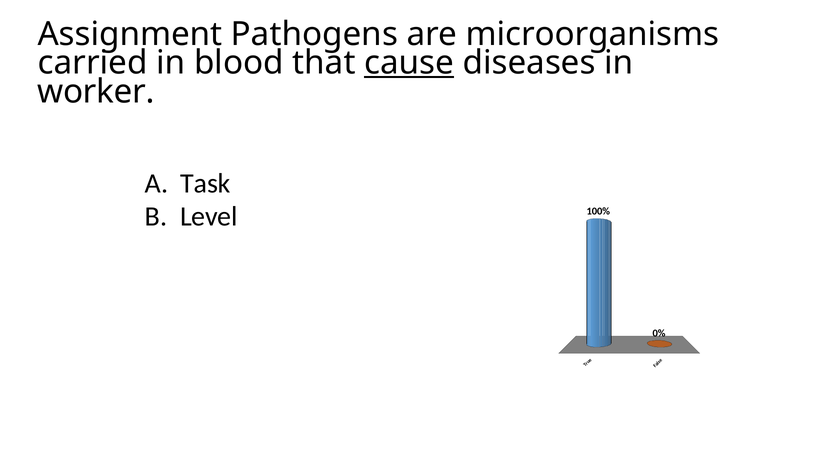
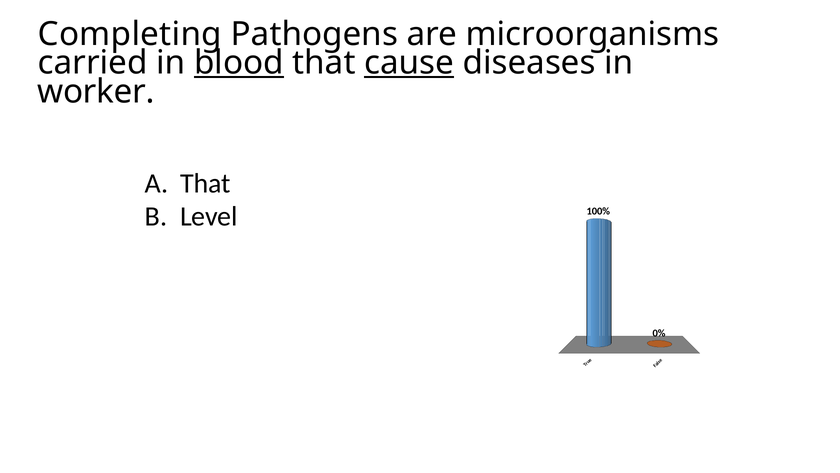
Assignment: Assignment -> Completing
blood underline: none -> present
Task at (205, 183): Task -> That
